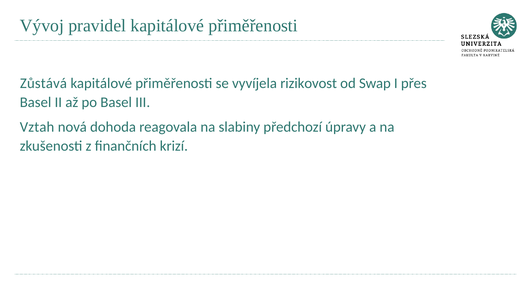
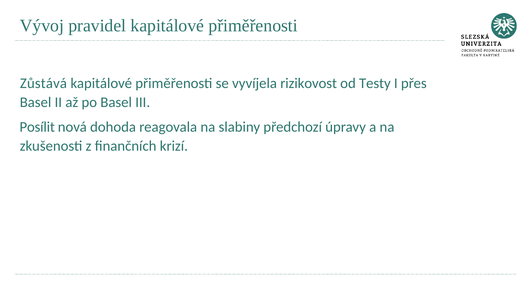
Swap: Swap -> Testy
Vztah: Vztah -> Posílit
